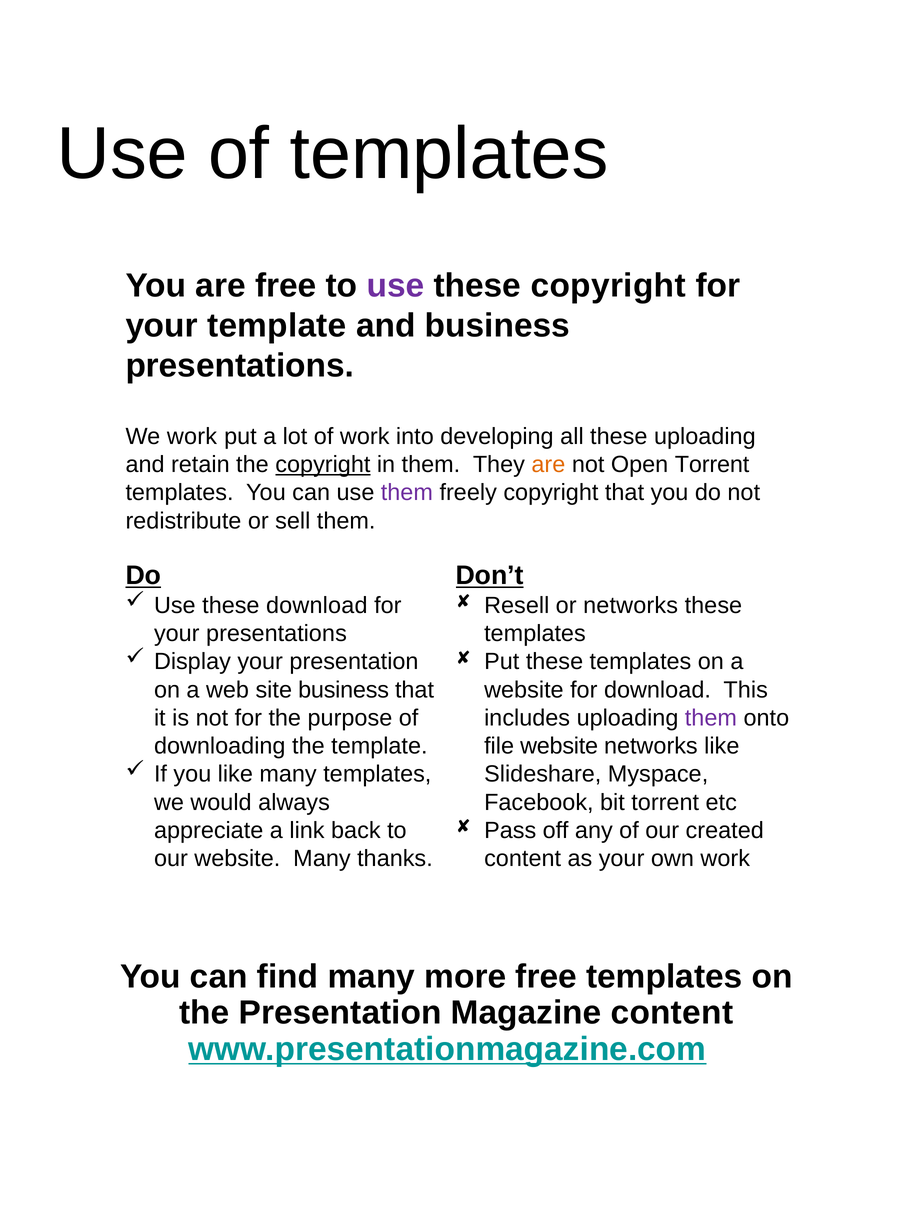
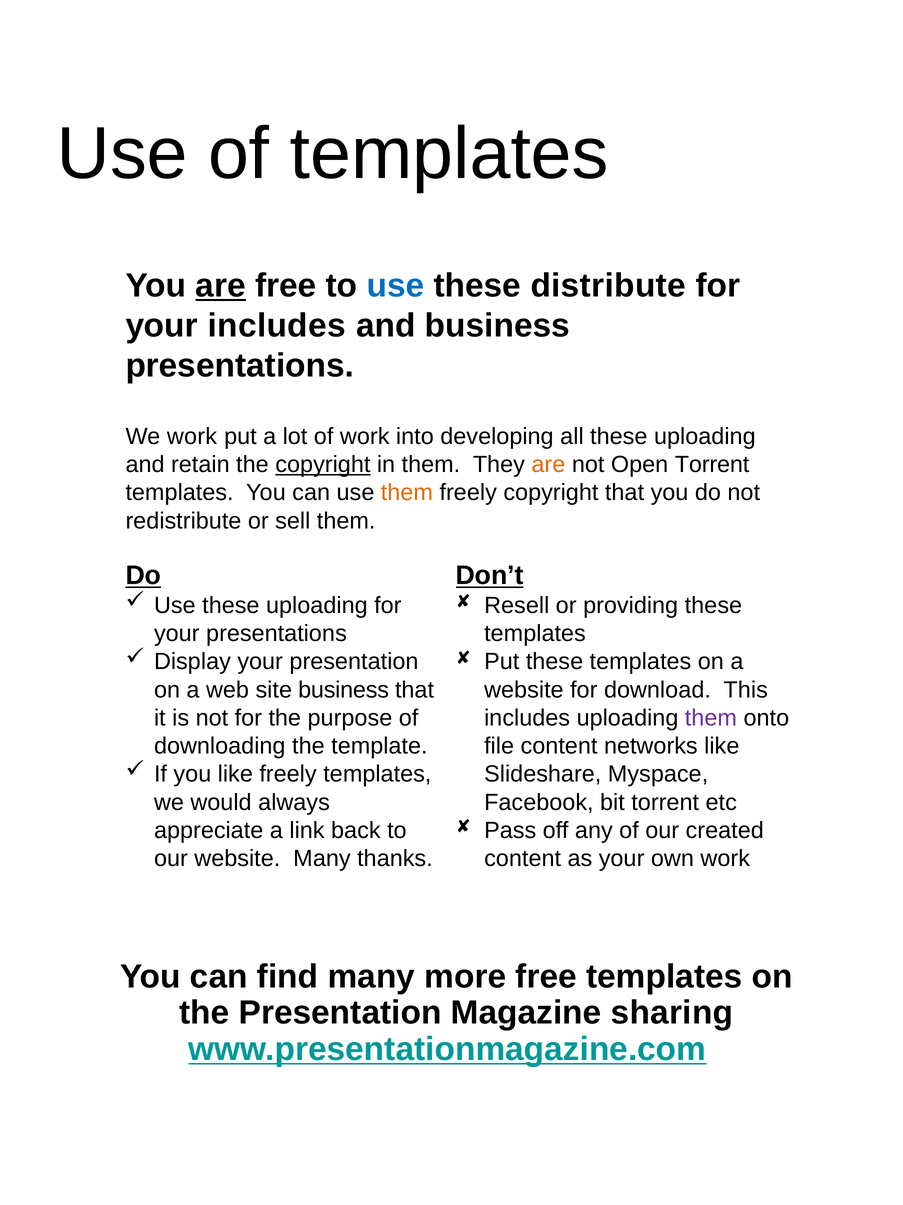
are at (221, 285) underline: none -> present
use at (395, 285) colour: purple -> blue
these copyright: copyright -> distribute
your template: template -> includes
them at (407, 492) colour: purple -> orange
Use these download: download -> uploading
or networks: networks -> providing
file website: website -> content
like many: many -> freely
Magazine content: content -> sharing
